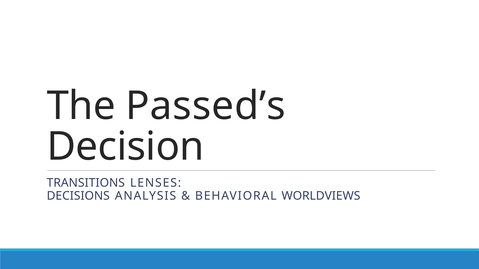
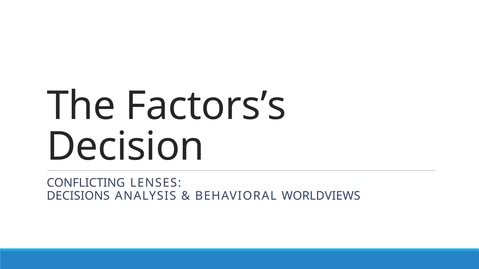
Passed’s: Passed’s -> Factors’s
TRANSITIONS: TRANSITIONS -> CONFLICTING
